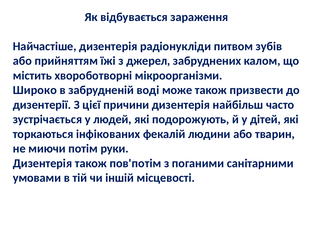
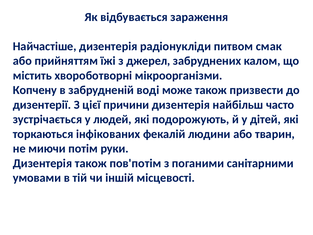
зубів: зубів -> смак
Широко: Широко -> Копчену
